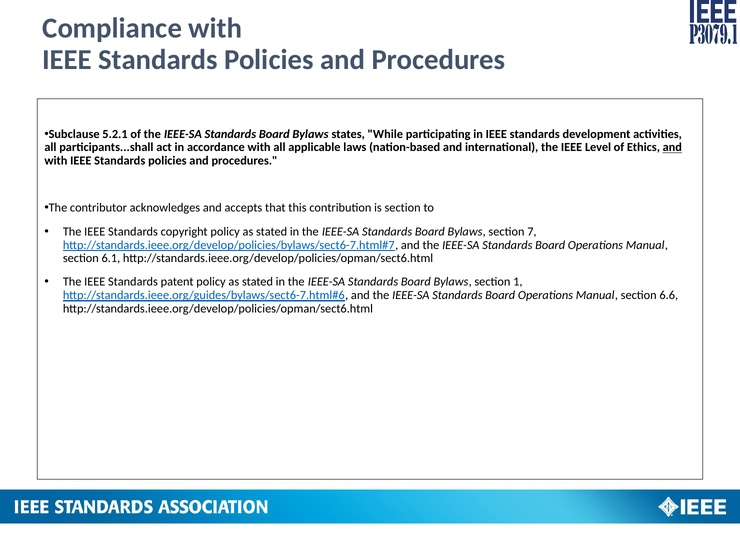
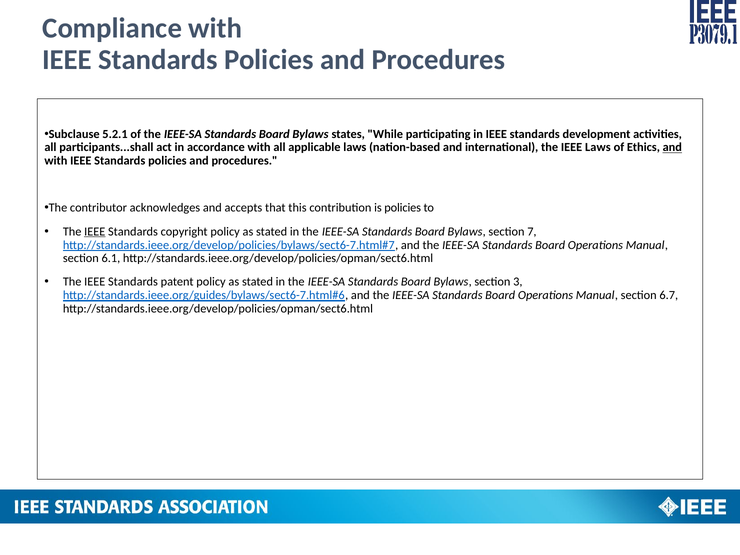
IEEE Level: Level -> Laws
is section: section -> policies
IEEE at (95, 231) underline: none -> present
1: 1 -> 3
6.6: 6.6 -> 6.7
